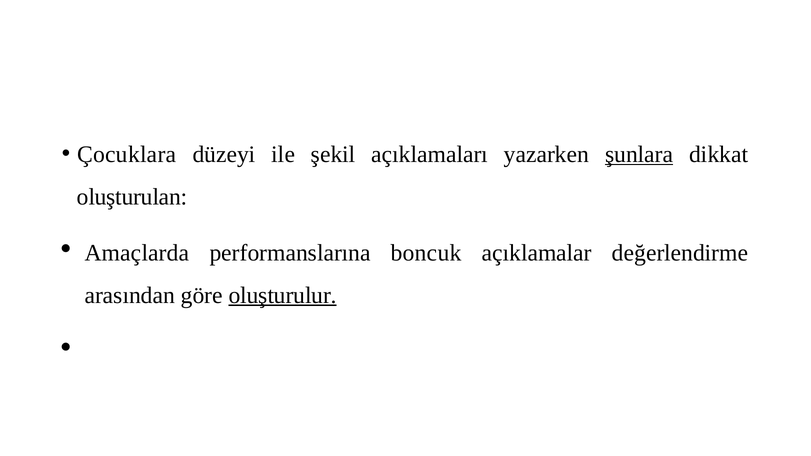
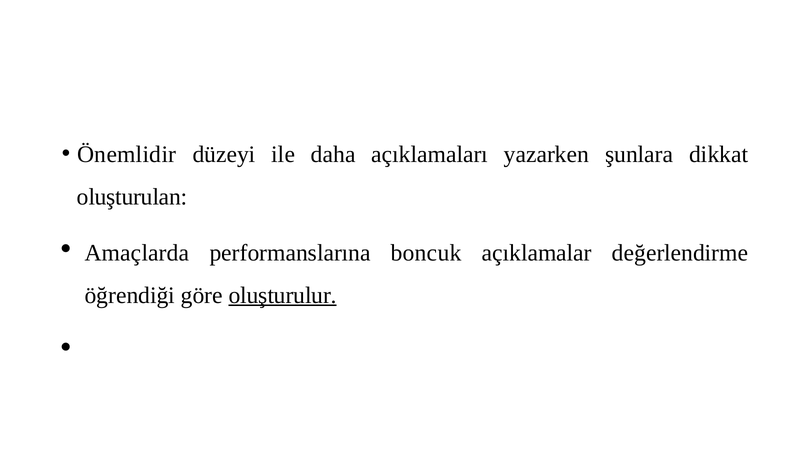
Çocuklara: Çocuklara -> Önemlidir
şekil: şekil -> daha
şunlara underline: present -> none
arasından: arasından -> öğrendiği
